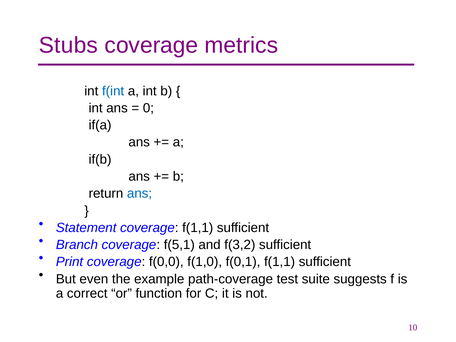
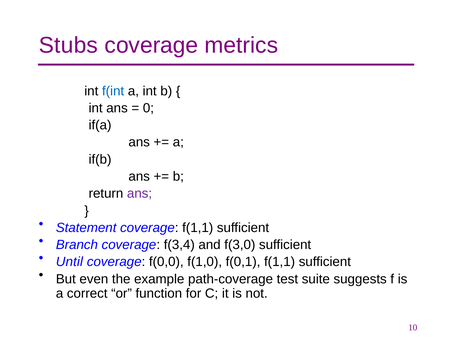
ans at (140, 194) colour: blue -> purple
f(5,1: f(5,1 -> f(3,4
f(3,2: f(3,2 -> f(3,0
Print: Print -> Until
